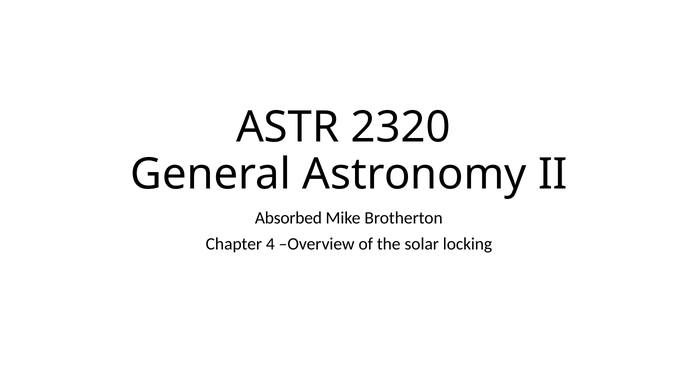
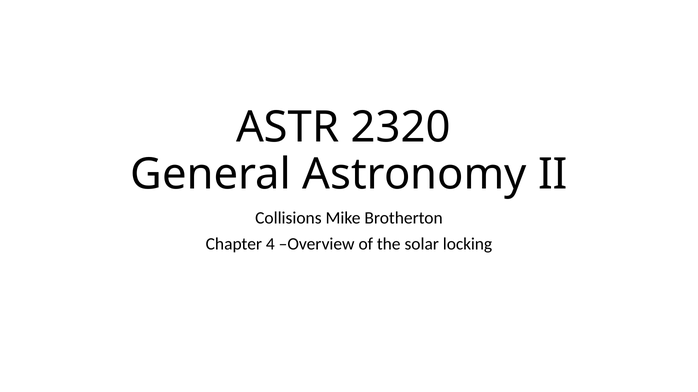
Absorbed: Absorbed -> Collisions
